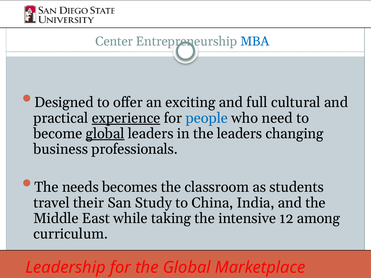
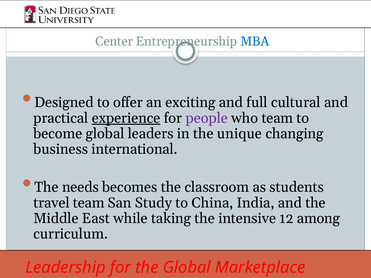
people colour: blue -> purple
who need: need -> team
global at (105, 134) underline: present -> none
the leaders: leaders -> unique
professionals: professionals -> international
travel their: their -> team
